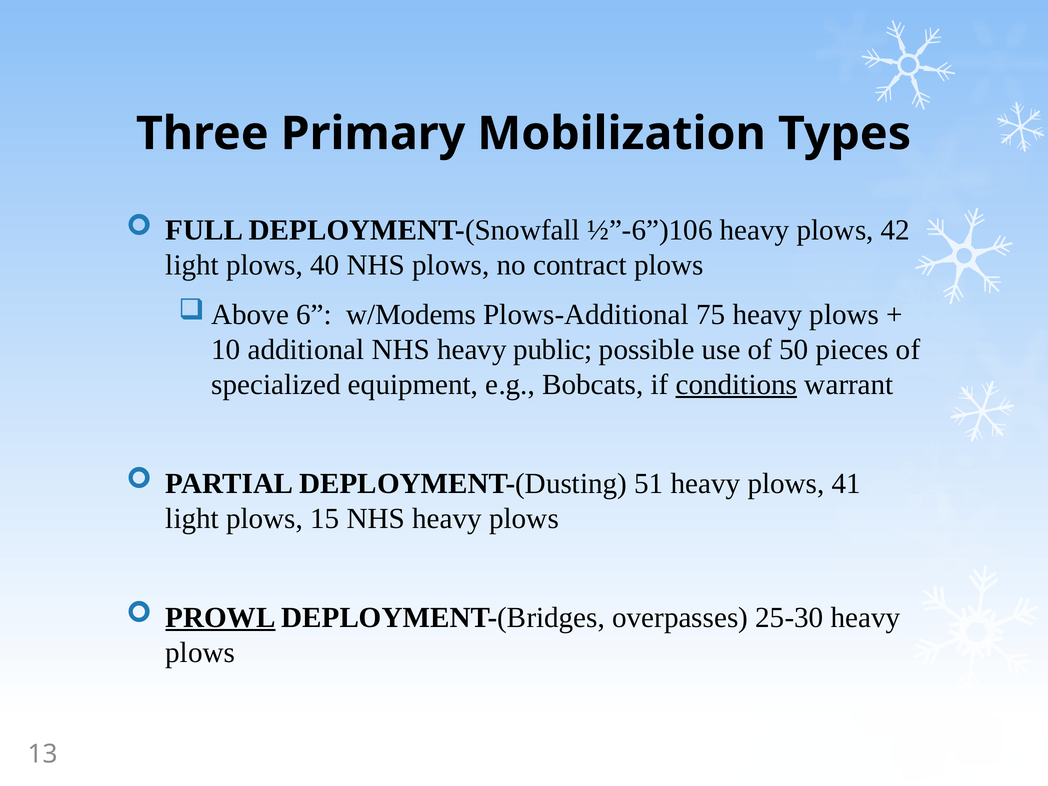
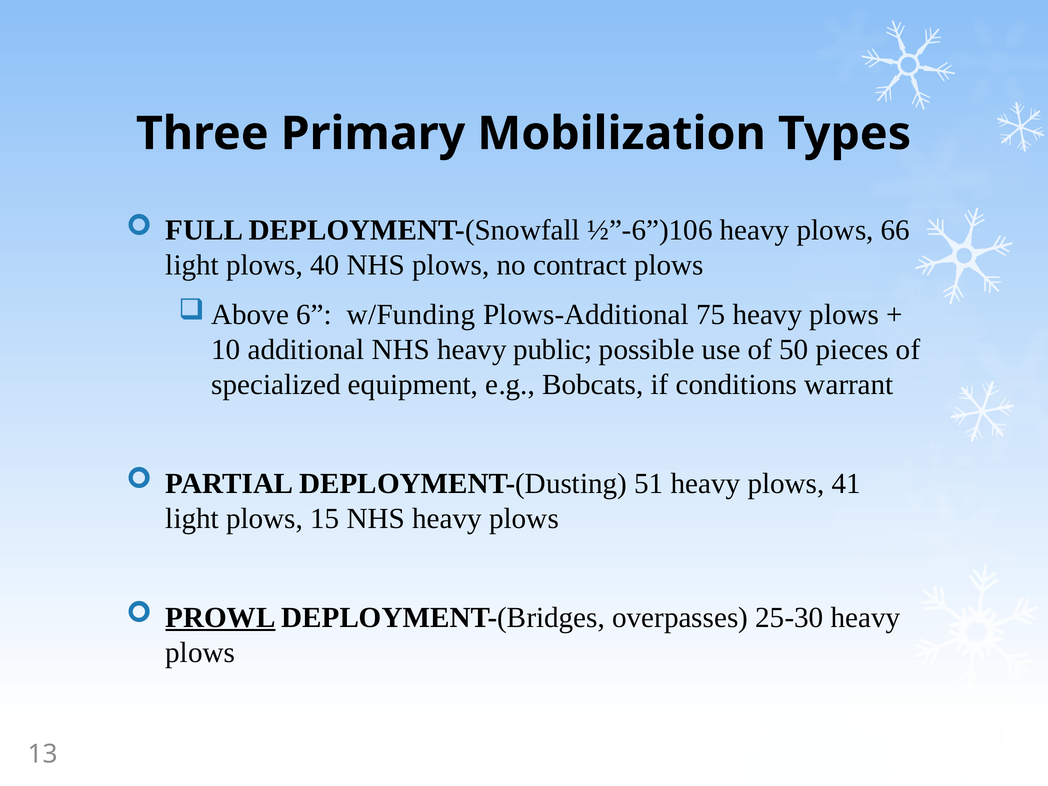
42: 42 -> 66
w/Modems: w/Modems -> w/Funding
conditions underline: present -> none
